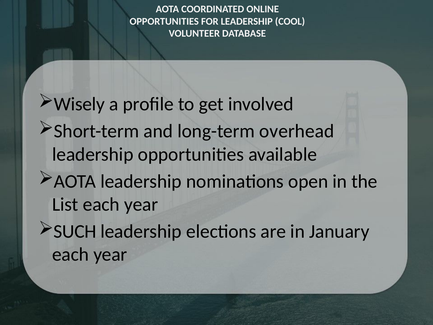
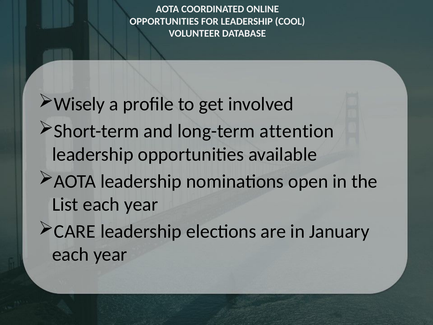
overhead: overhead -> attention
SUCH: SUCH -> CARE
